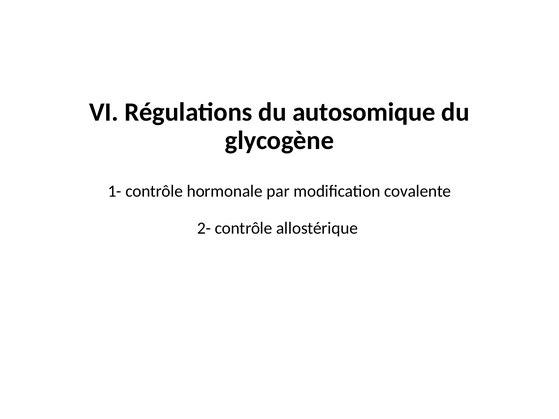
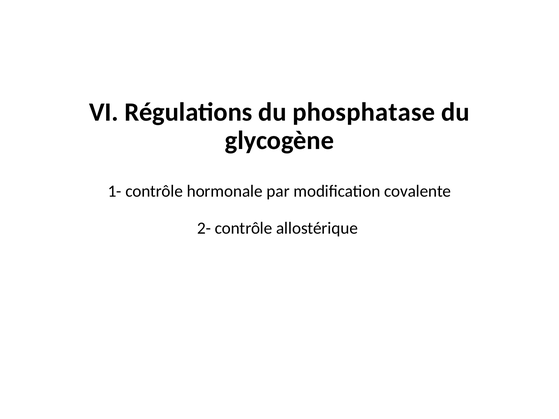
autosomique: autosomique -> phosphatase
